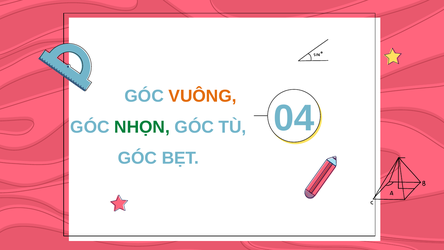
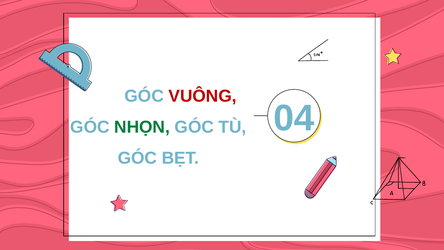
VUÔNG colour: orange -> red
